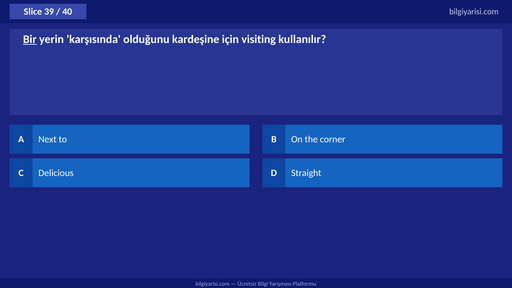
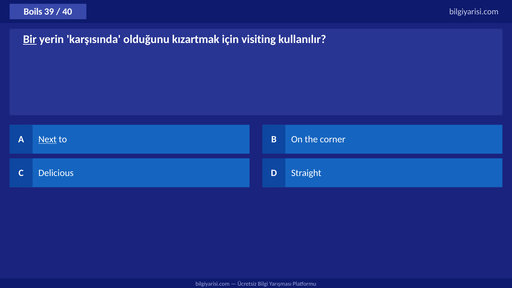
Slice: Slice -> Boils
kardeşine: kardeşine -> kızartmak
Next underline: none -> present
